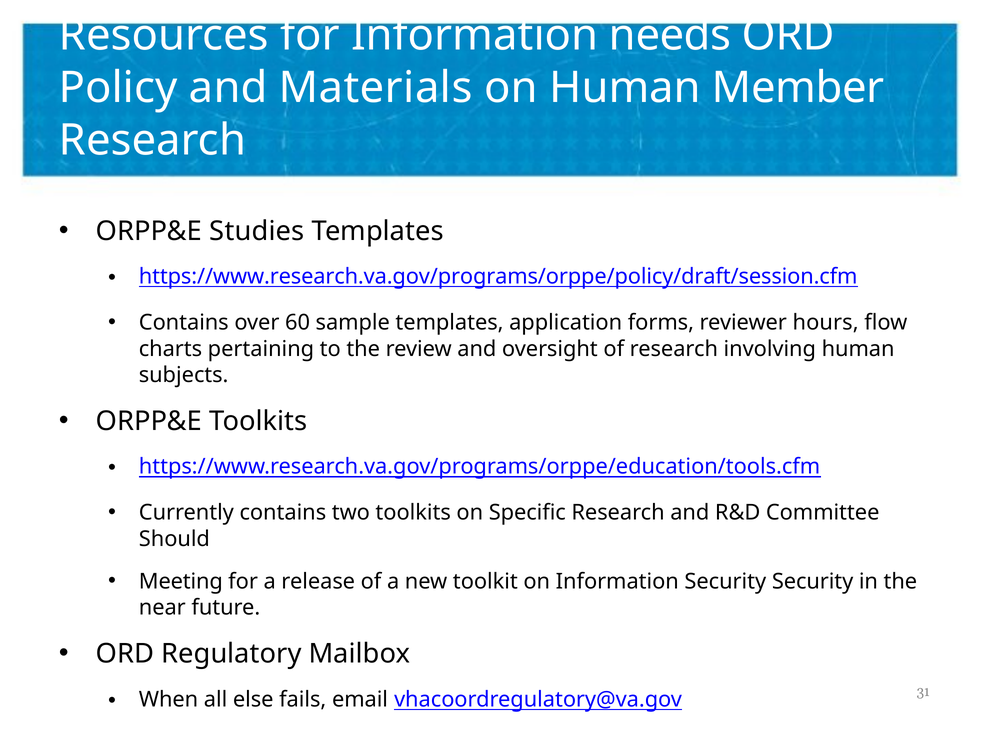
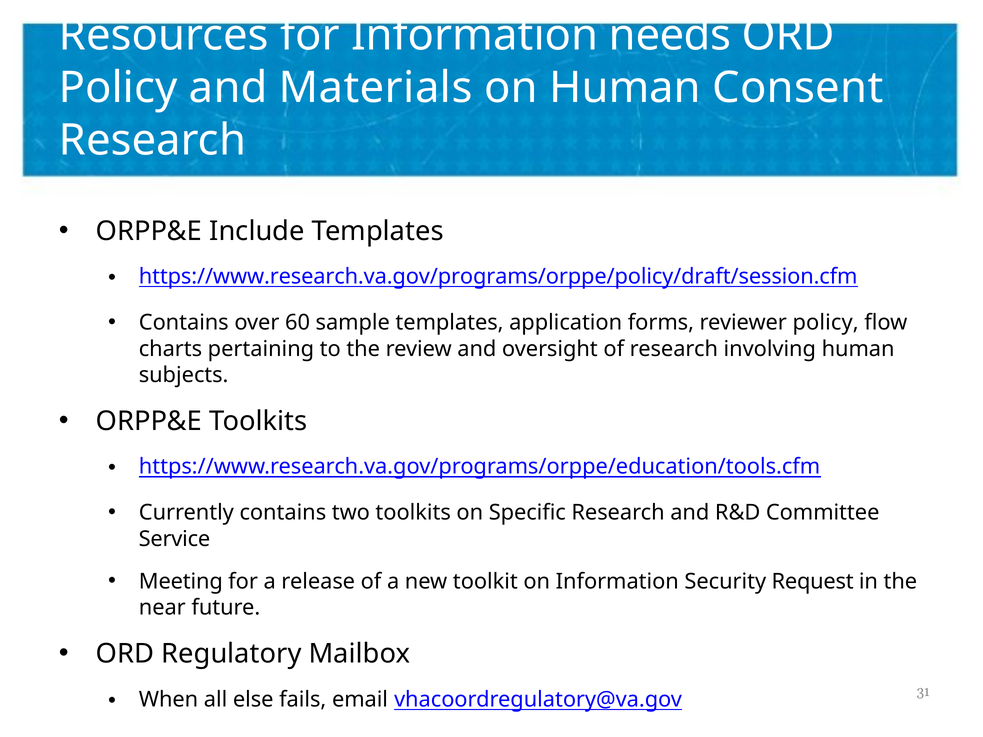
Member: Member -> Consent
Studies: Studies -> Include
reviewer hours: hours -> policy
Should: Should -> Service
Security Security: Security -> Request
